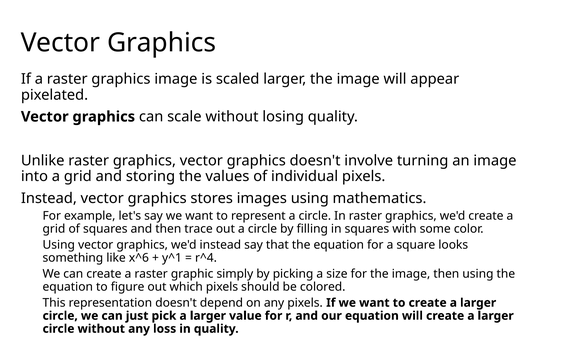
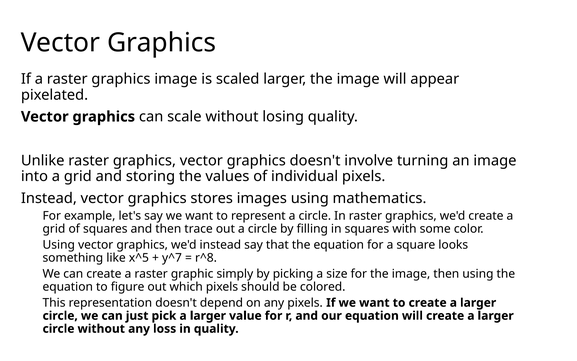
x^6: x^6 -> x^5
y^1: y^1 -> y^7
r^4: r^4 -> r^8
